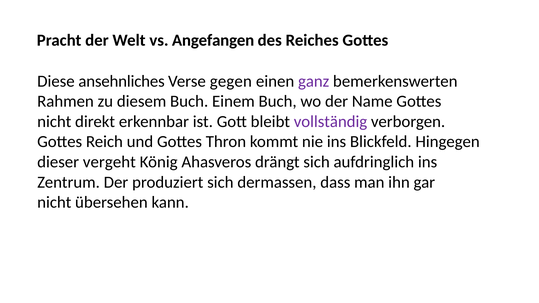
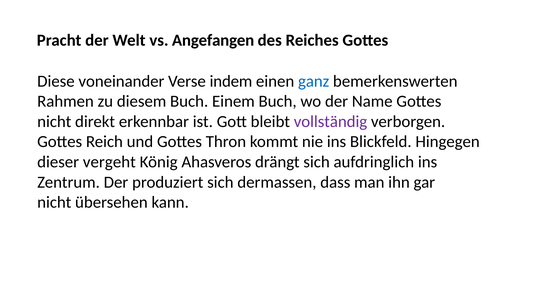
ansehnliches: ansehnliches -> voneinander
gegen: gegen -> indem
ganz colour: purple -> blue
